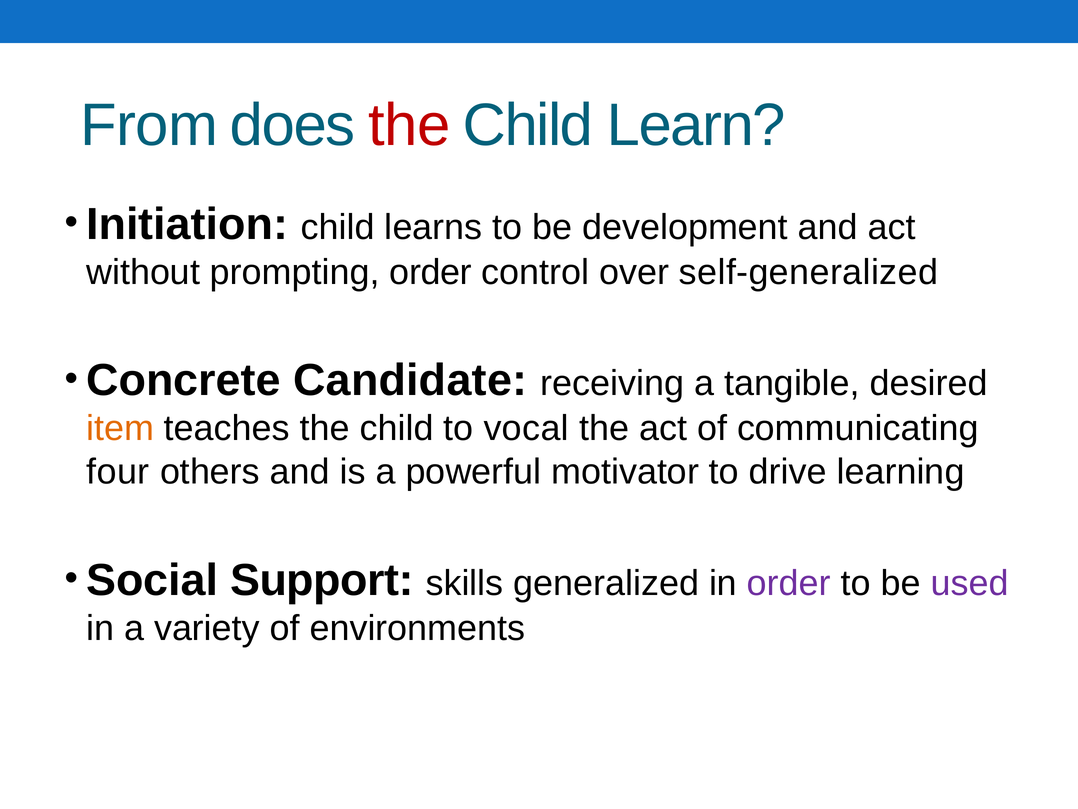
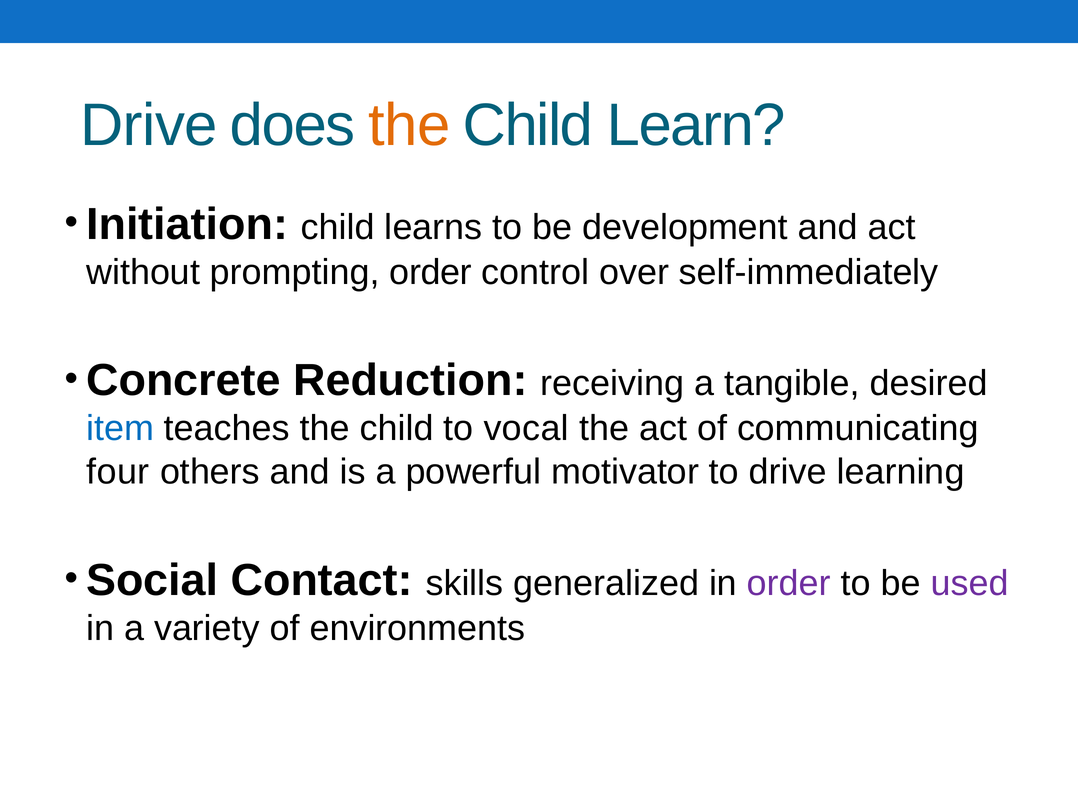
From at (149, 125): From -> Drive
the at (409, 125) colour: red -> orange
self-generalized: self-generalized -> self-immediately
Candidate: Candidate -> Reduction
item colour: orange -> blue
Support: Support -> Contact
